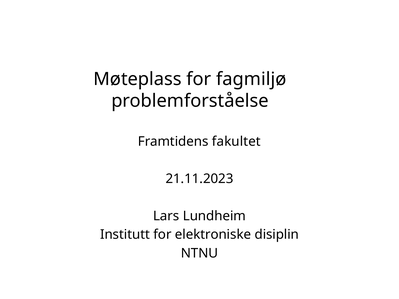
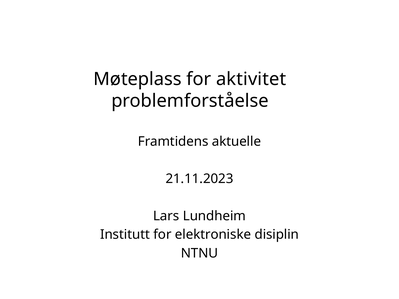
fagmiljø: fagmiljø -> aktivitet
fakultet: fakultet -> aktuelle
